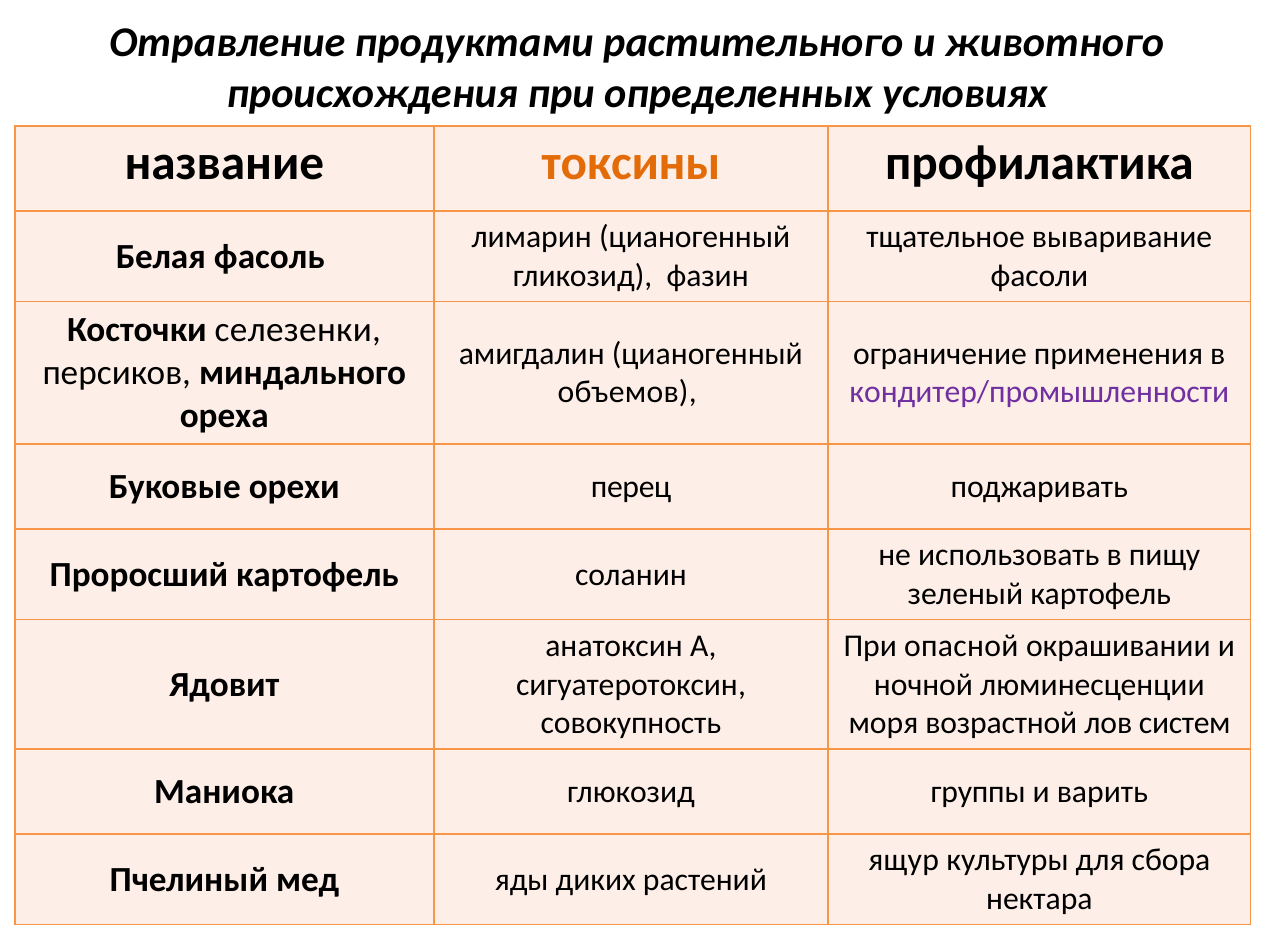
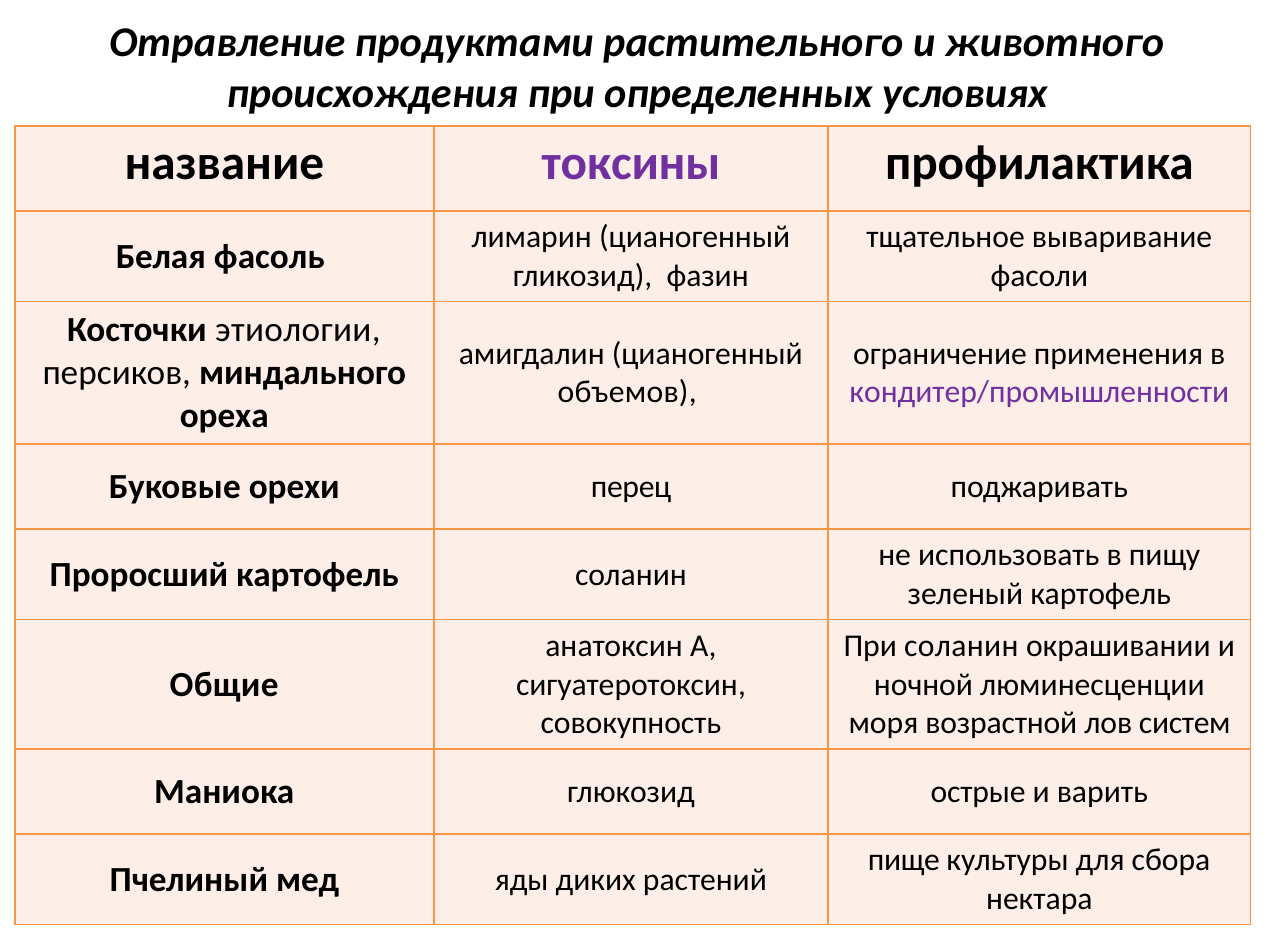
токсины colour: orange -> purple
селезенки: селезенки -> этиологии
При опасной: опасной -> соланин
Ядовит: Ядовит -> Общие
группы: группы -> острые
ящур: ящур -> пище
